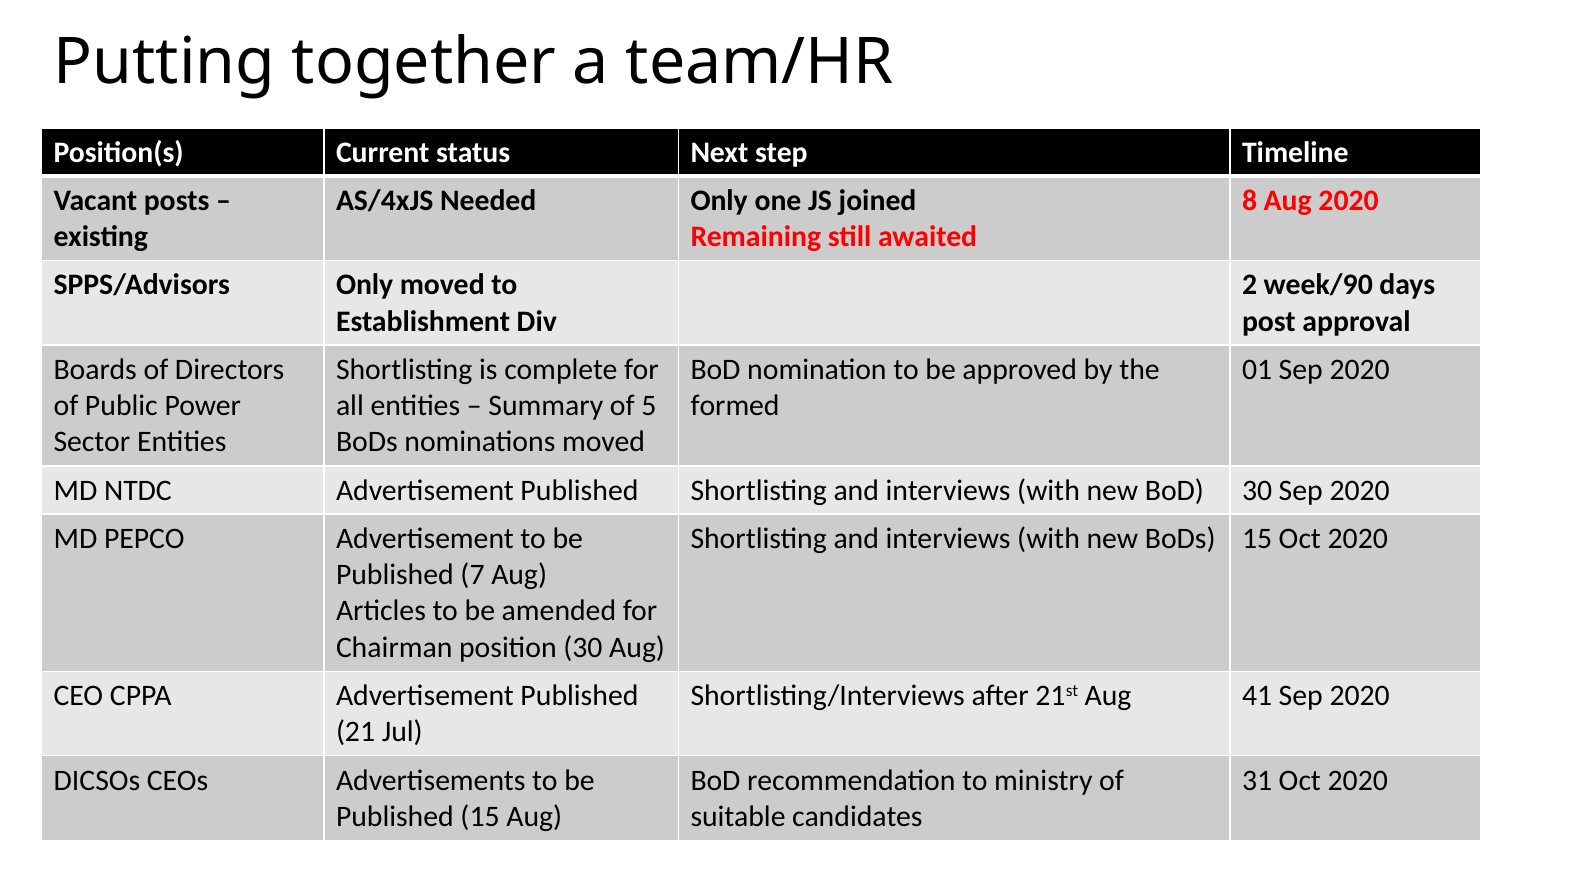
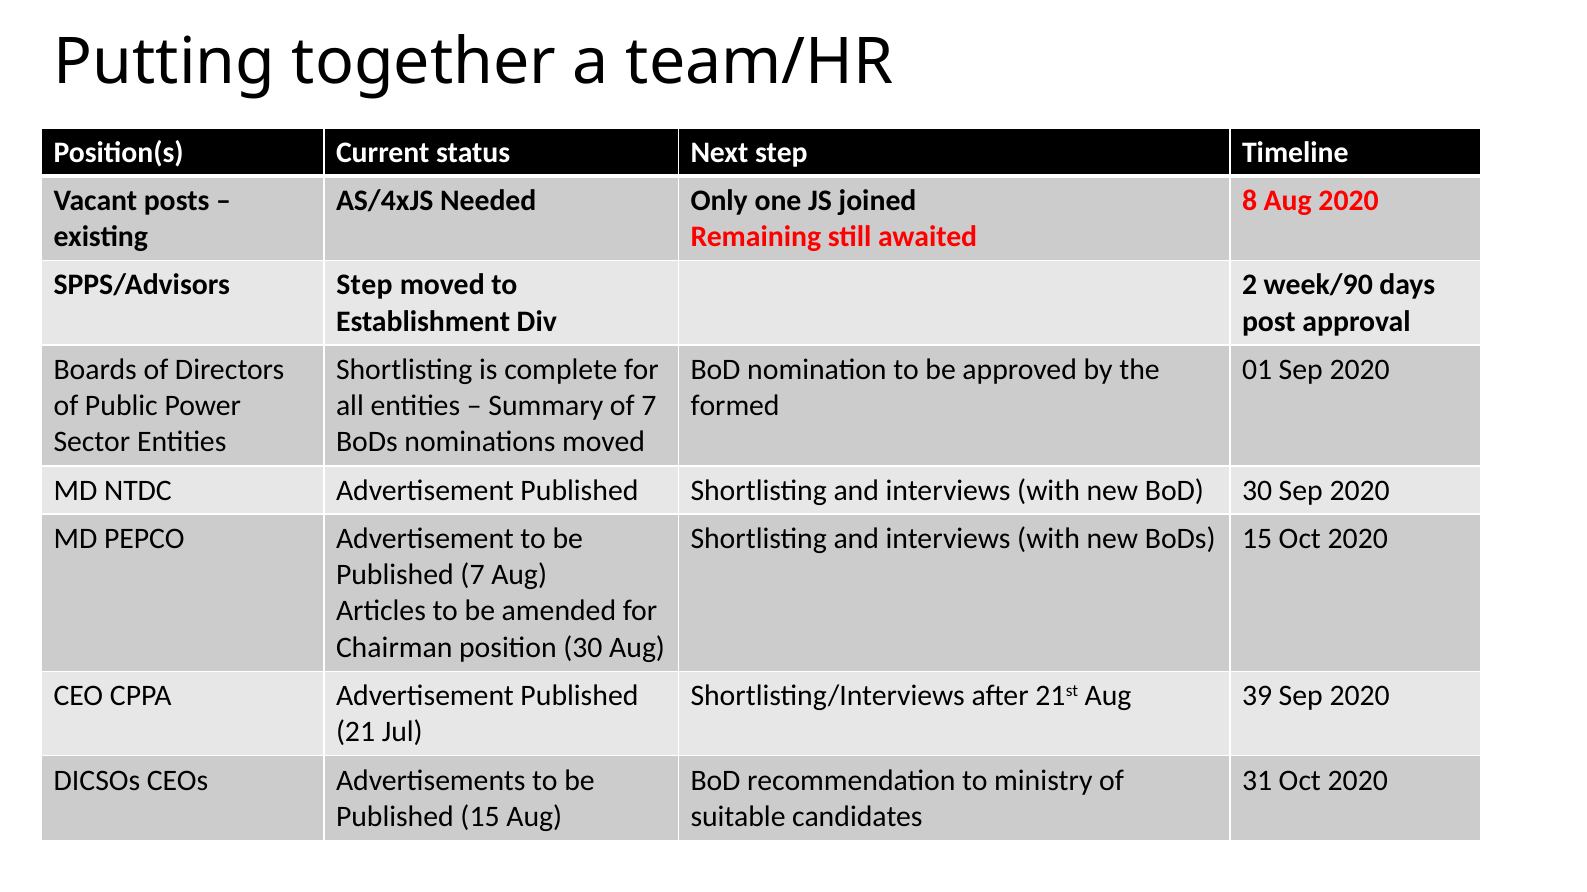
SPPS/Advisors Only: Only -> Step
of 5: 5 -> 7
41: 41 -> 39
